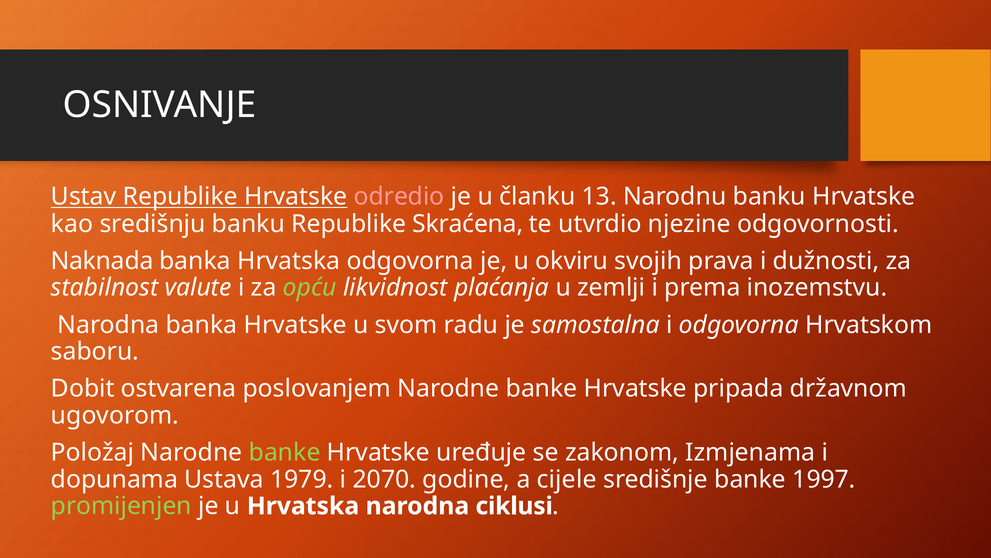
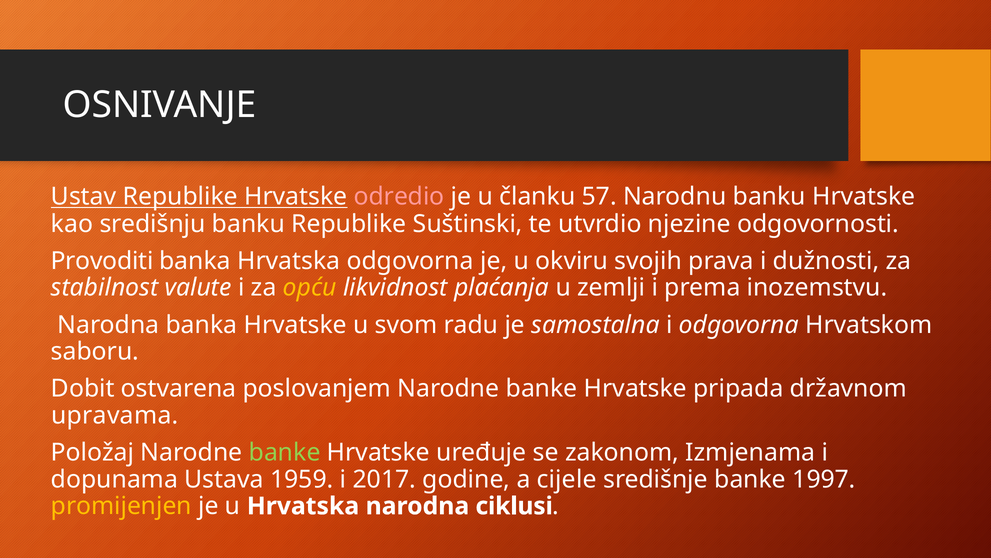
13: 13 -> 57
Skraćena: Skraćena -> Suštinski
Naknada: Naknada -> Provoditi
opću colour: light green -> yellow
ugovorom: ugovorom -> upravama
1979: 1979 -> 1959
2070: 2070 -> 2017
promijenjen colour: light green -> yellow
